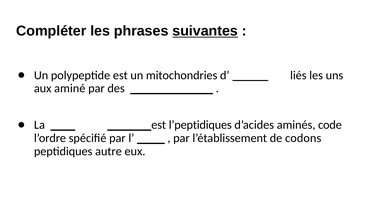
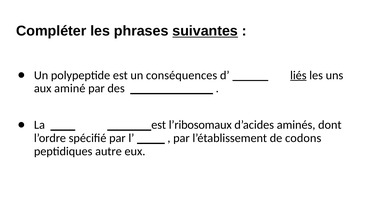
mitochondries: mitochondries -> conséquences
liés underline: none -> present
l’peptidiques: l’peptidiques -> l’ribosomaux
code: code -> dont
